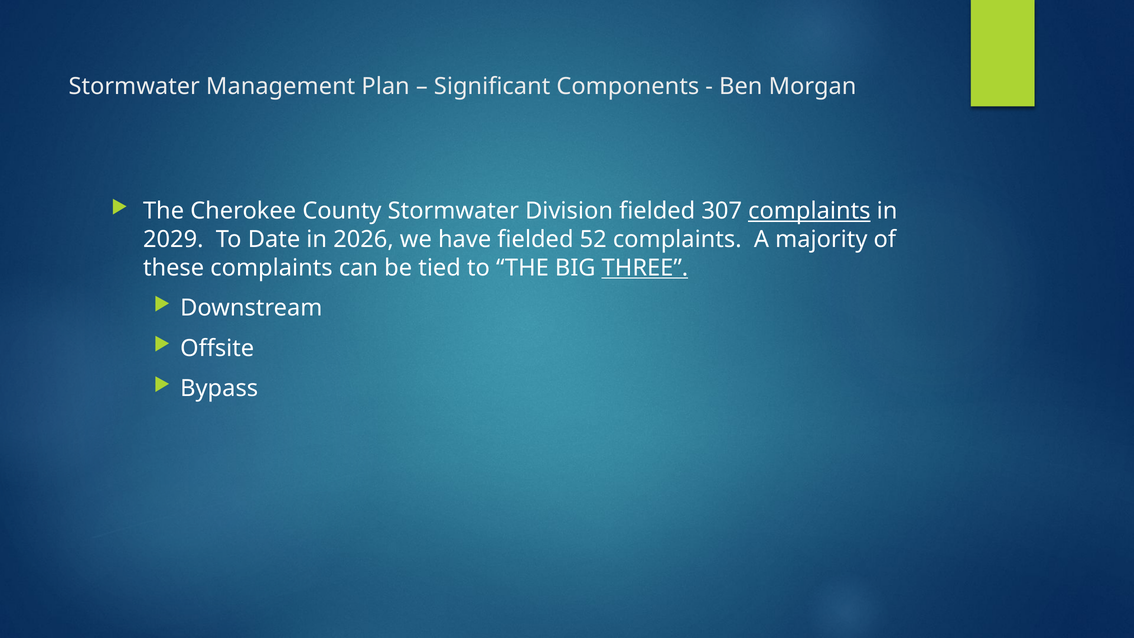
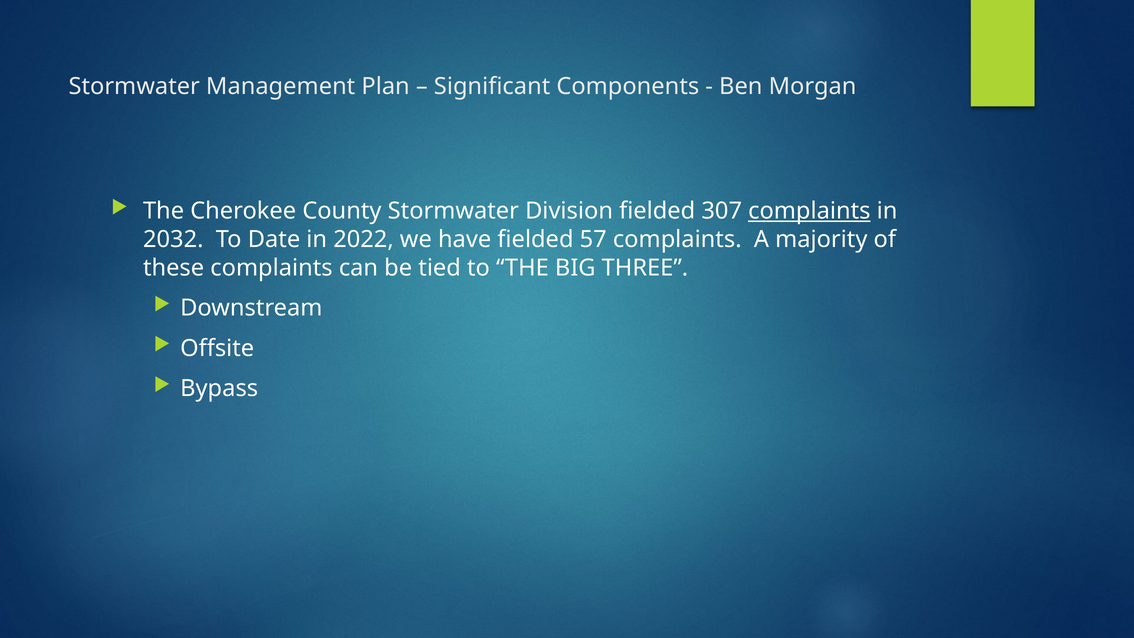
2029: 2029 -> 2032
2026: 2026 -> 2022
52: 52 -> 57
THREE underline: present -> none
